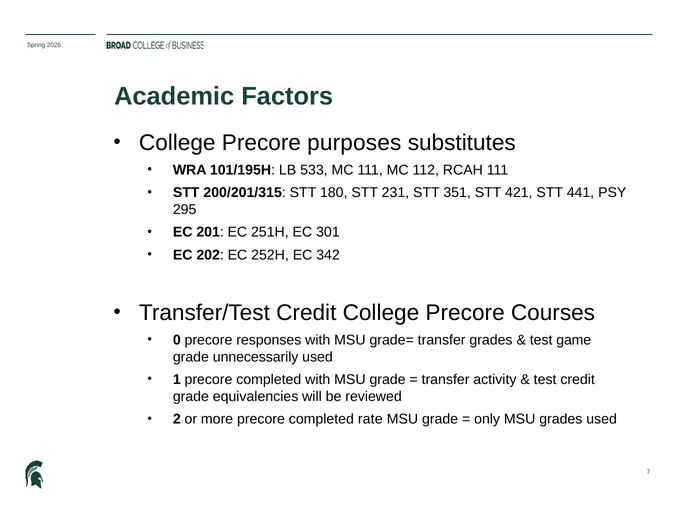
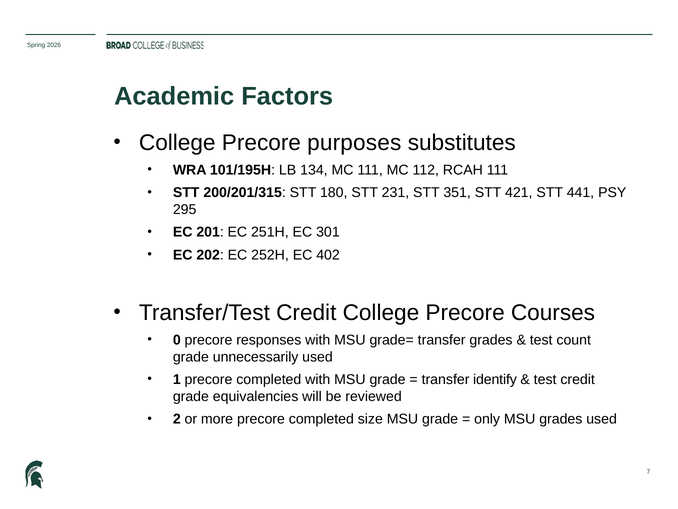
533: 533 -> 134
342: 342 -> 402
game: game -> count
activity: activity -> identify
rate: rate -> size
